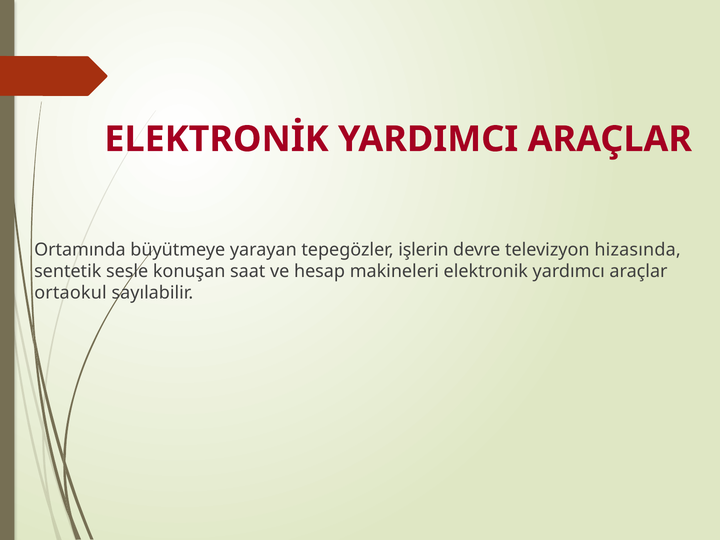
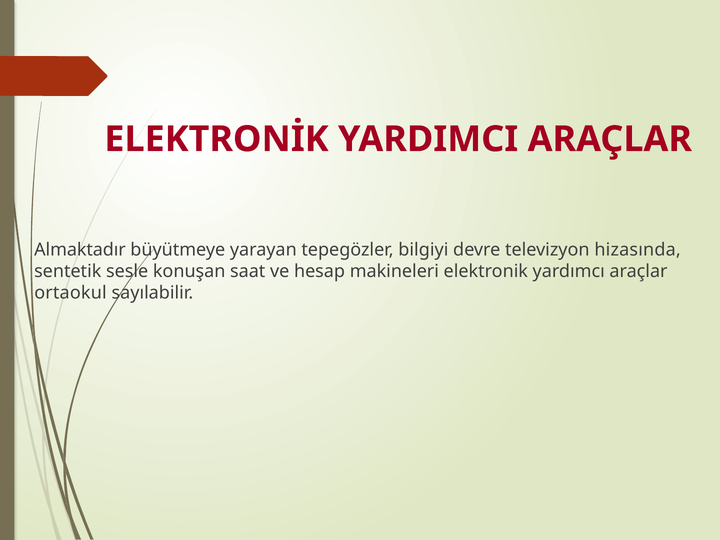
Ortamında: Ortamında -> Almaktadır
işlerin: işlerin -> bilgiyi
